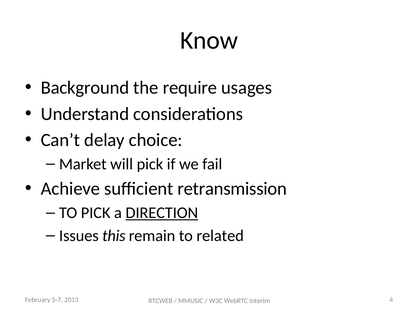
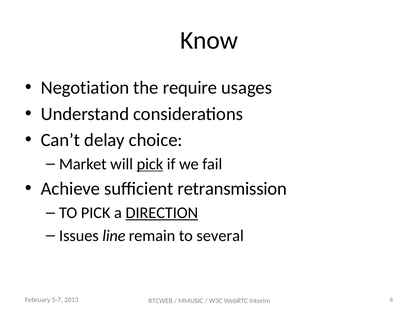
Background: Background -> Negotiation
pick at (150, 164) underline: none -> present
this: this -> line
related: related -> several
